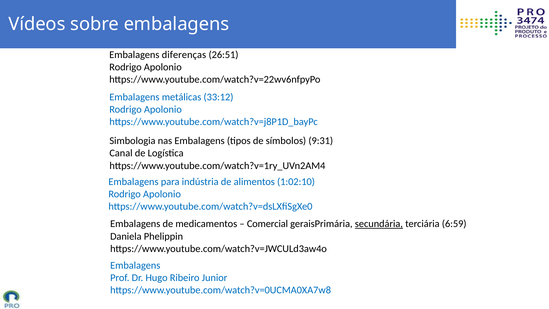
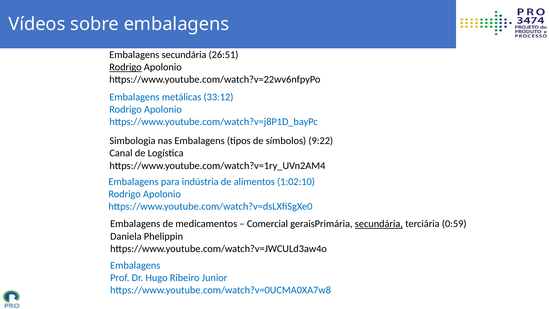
Embalagens diferenças: diferenças -> secundária
Rodrigo at (125, 67) underline: none -> present
9:31: 9:31 -> 9:22
6:59: 6:59 -> 0:59
